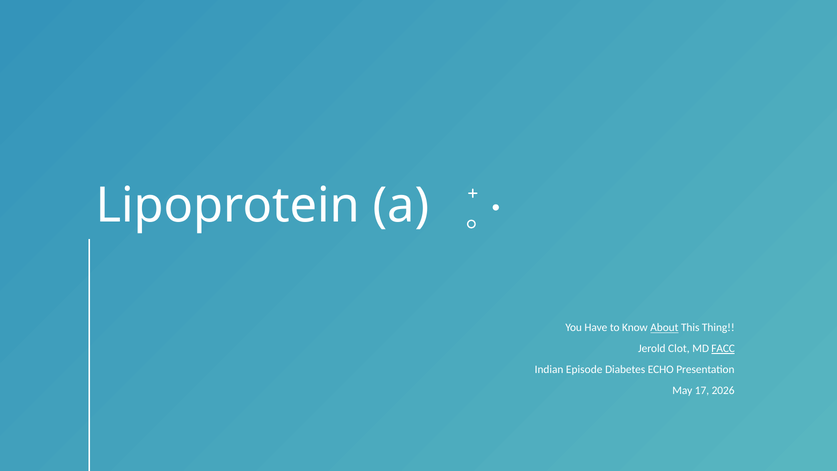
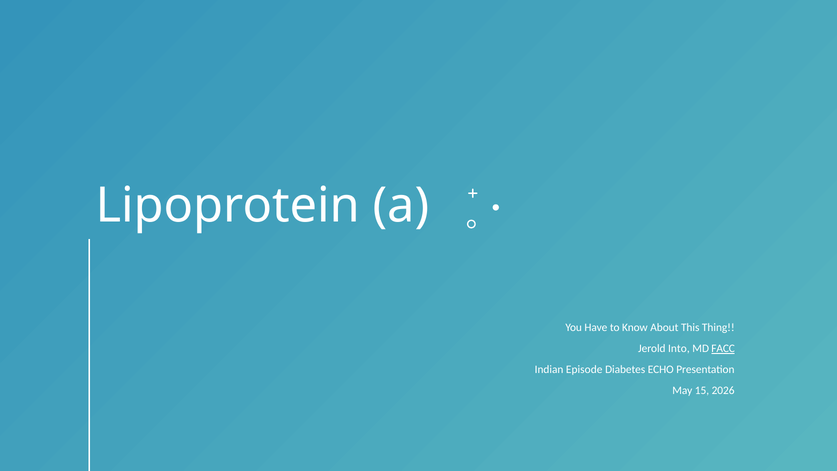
About underline: present -> none
Clot: Clot -> Into
17: 17 -> 15
